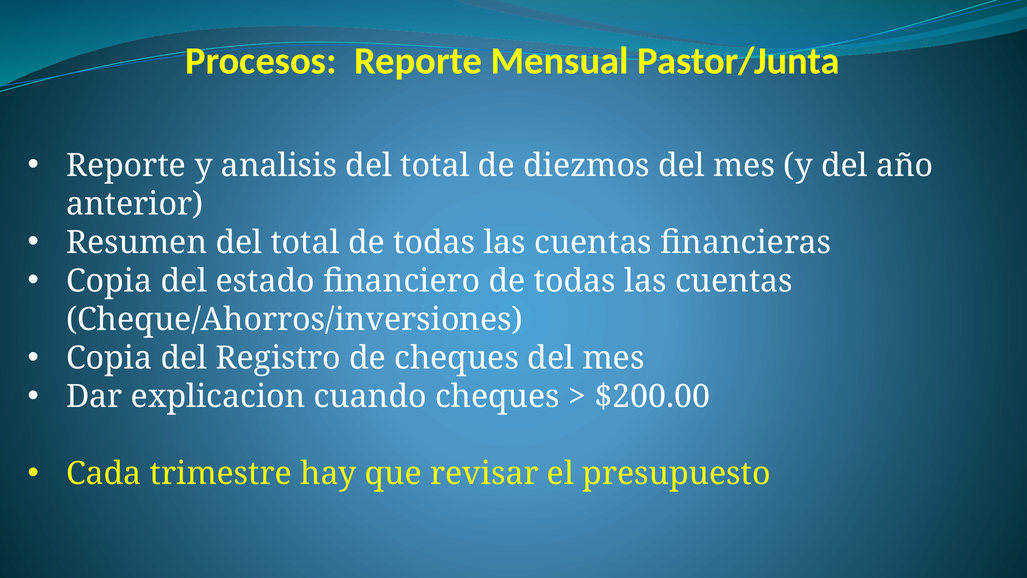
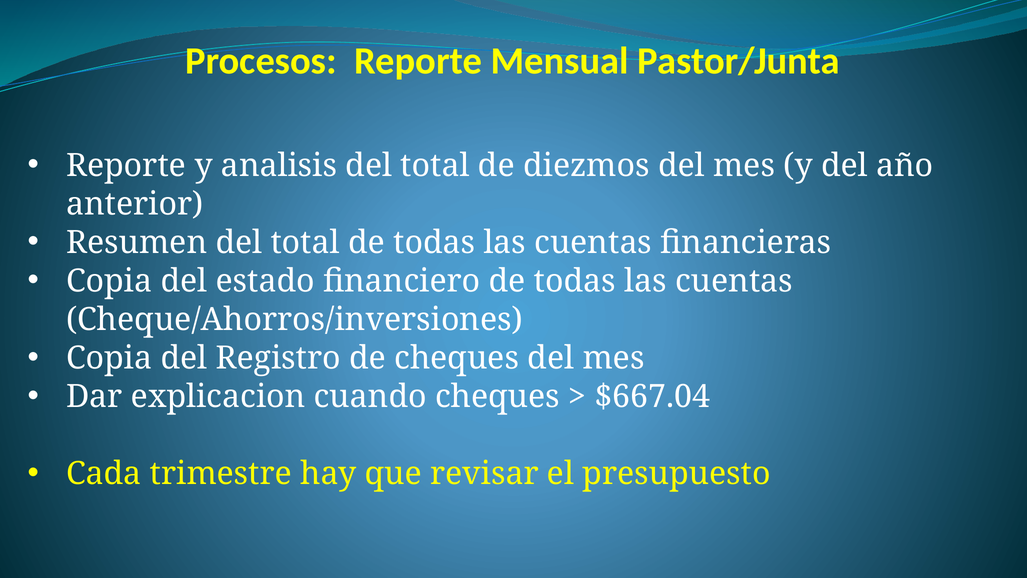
$200.00: $200.00 -> $667.04
